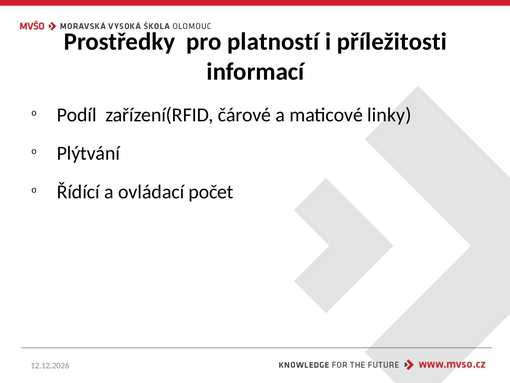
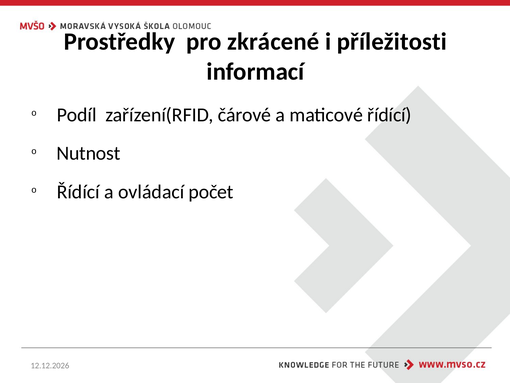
platností: platností -> zkrácené
maticové linky: linky -> řídící
Plýtvání: Plýtvání -> Nutnost
